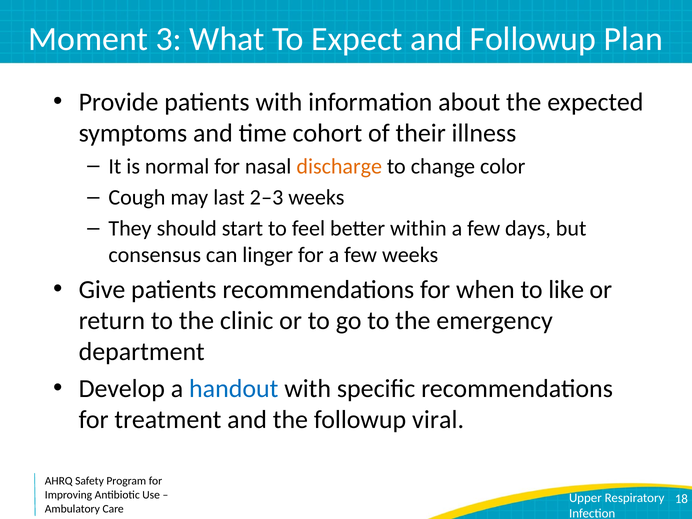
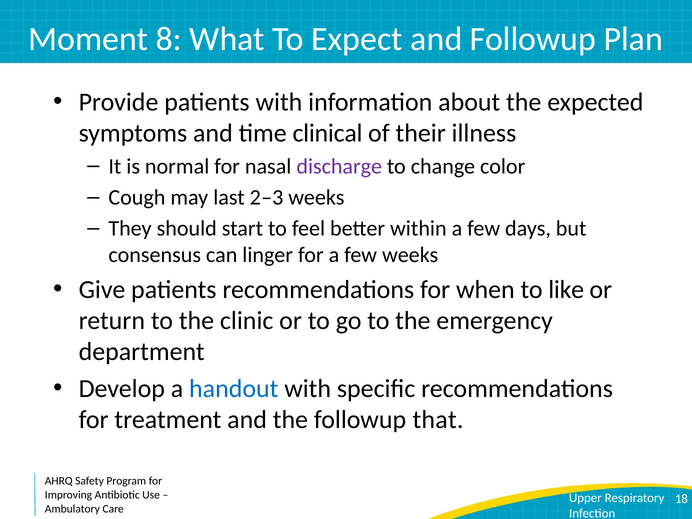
3: 3 -> 8
cohort: cohort -> clinical
discharge colour: orange -> purple
viral: viral -> that
